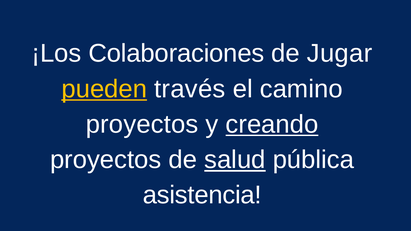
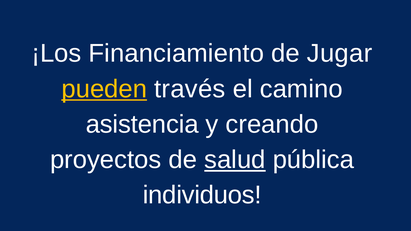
Colaboraciones: Colaboraciones -> Financiamiento
proyectos at (142, 124): proyectos -> asistencia
creando underline: present -> none
asistencia: asistencia -> individuos
